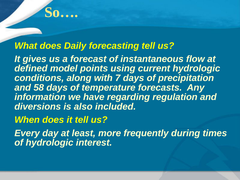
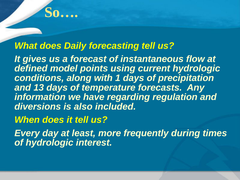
7: 7 -> 1
58: 58 -> 13
